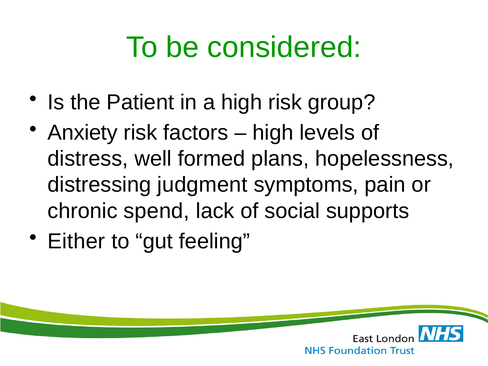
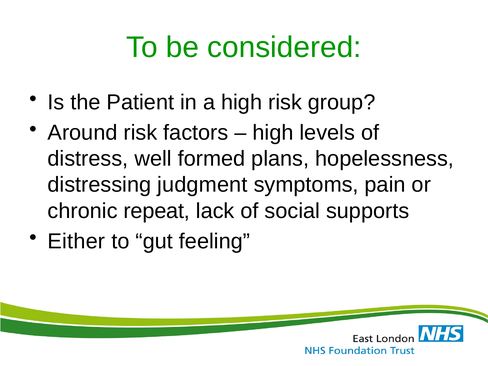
Anxiety: Anxiety -> Around
spend: spend -> repeat
